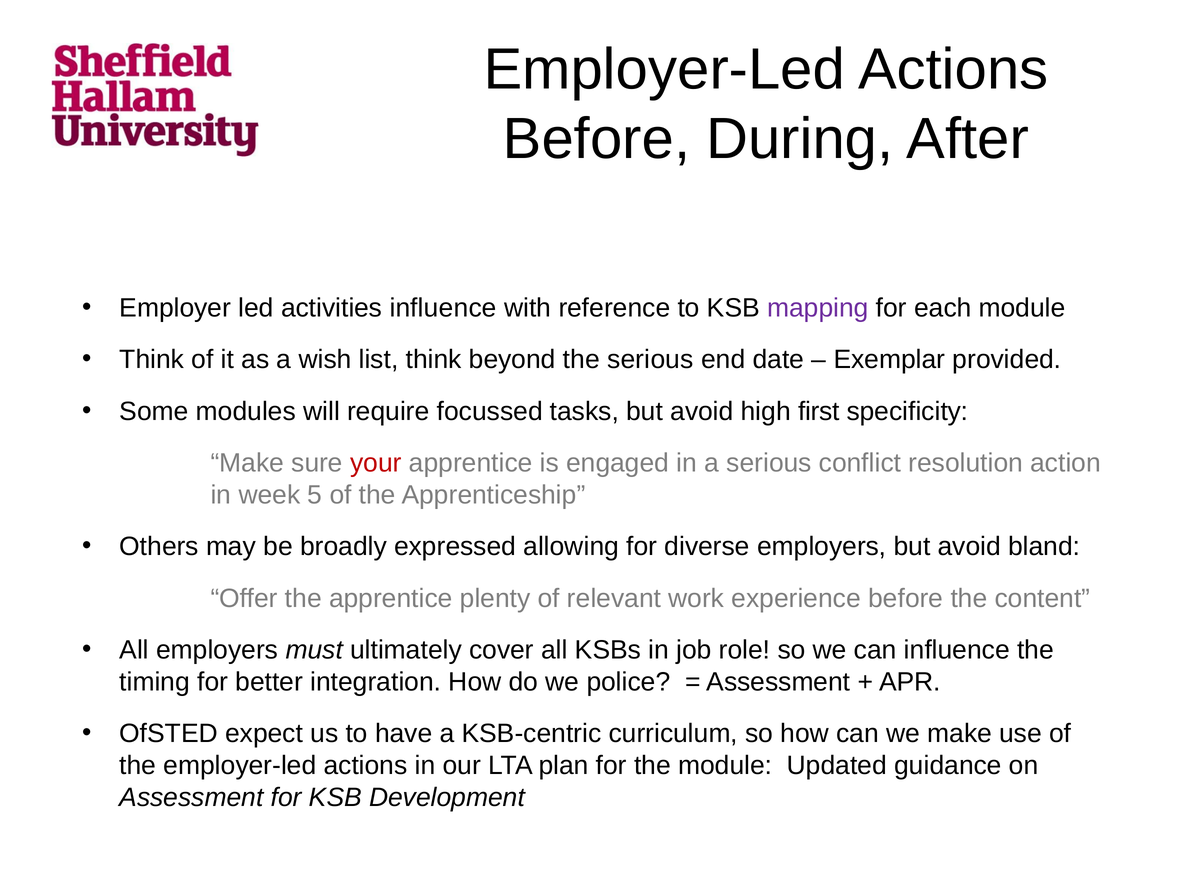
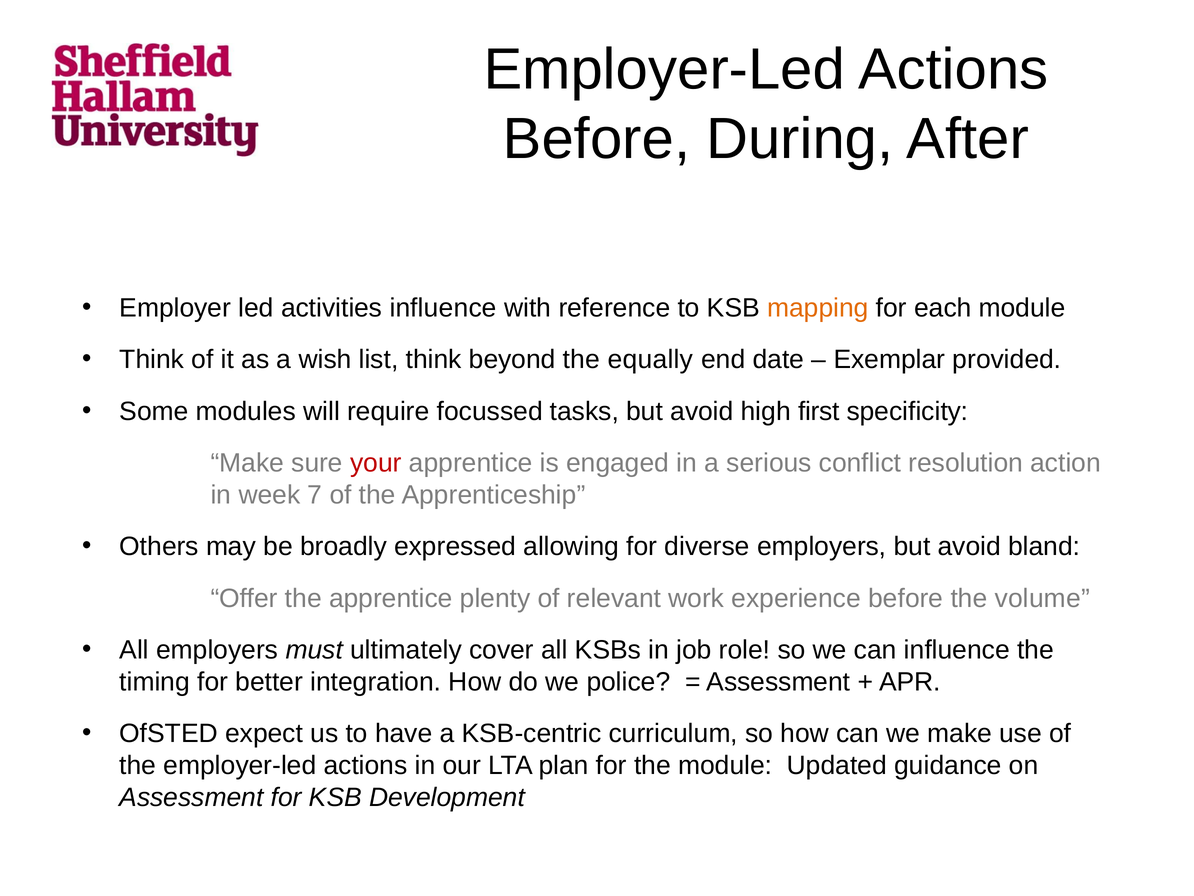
mapping colour: purple -> orange
the serious: serious -> equally
5: 5 -> 7
content: content -> volume
